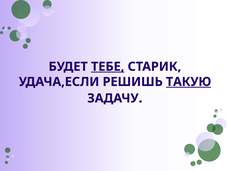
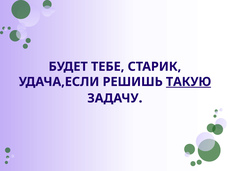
ТЕБЕ underline: present -> none
